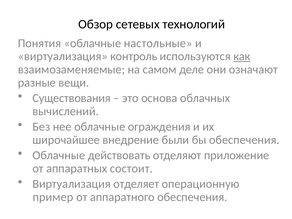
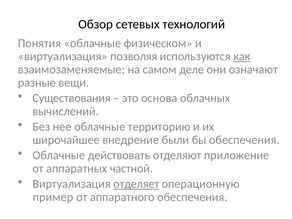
настольные: настольные -> физическом
контроль: контроль -> позволяя
ограждения: ограждения -> территорию
состоит: состоит -> частной
отделяет underline: none -> present
